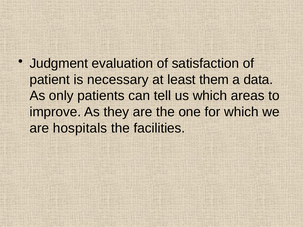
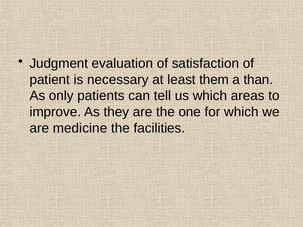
data: data -> than
hospitals: hospitals -> medicine
